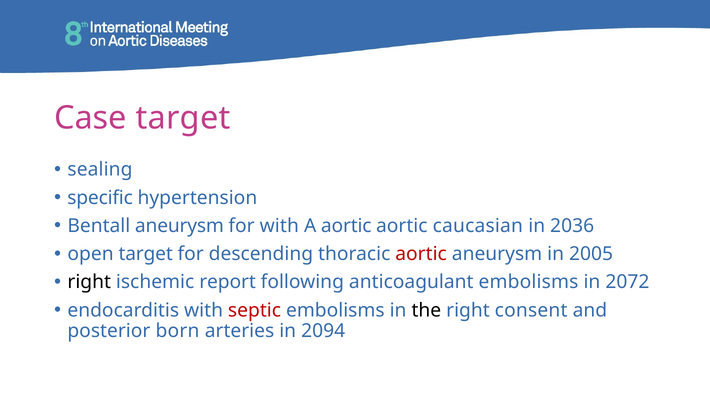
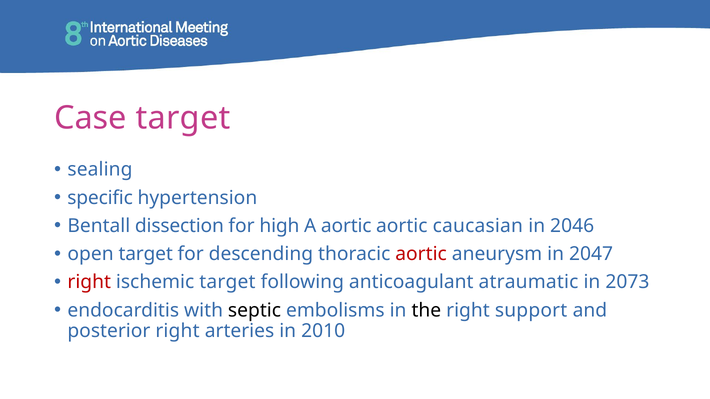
Bentall aneurysm: aneurysm -> dissection
for with: with -> high
2036: 2036 -> 2046
2005: 2005 -> 2047
right at (89, 282) colour: black -> red
ischemic report: report -> target
anticoagulant embolisms: embolisms -> atraumatic
2072: 2072 -> 2073
septic colour: red -> black
consent: consent -> support
posterior born: born -> right
2094: 2094 -> 2010
